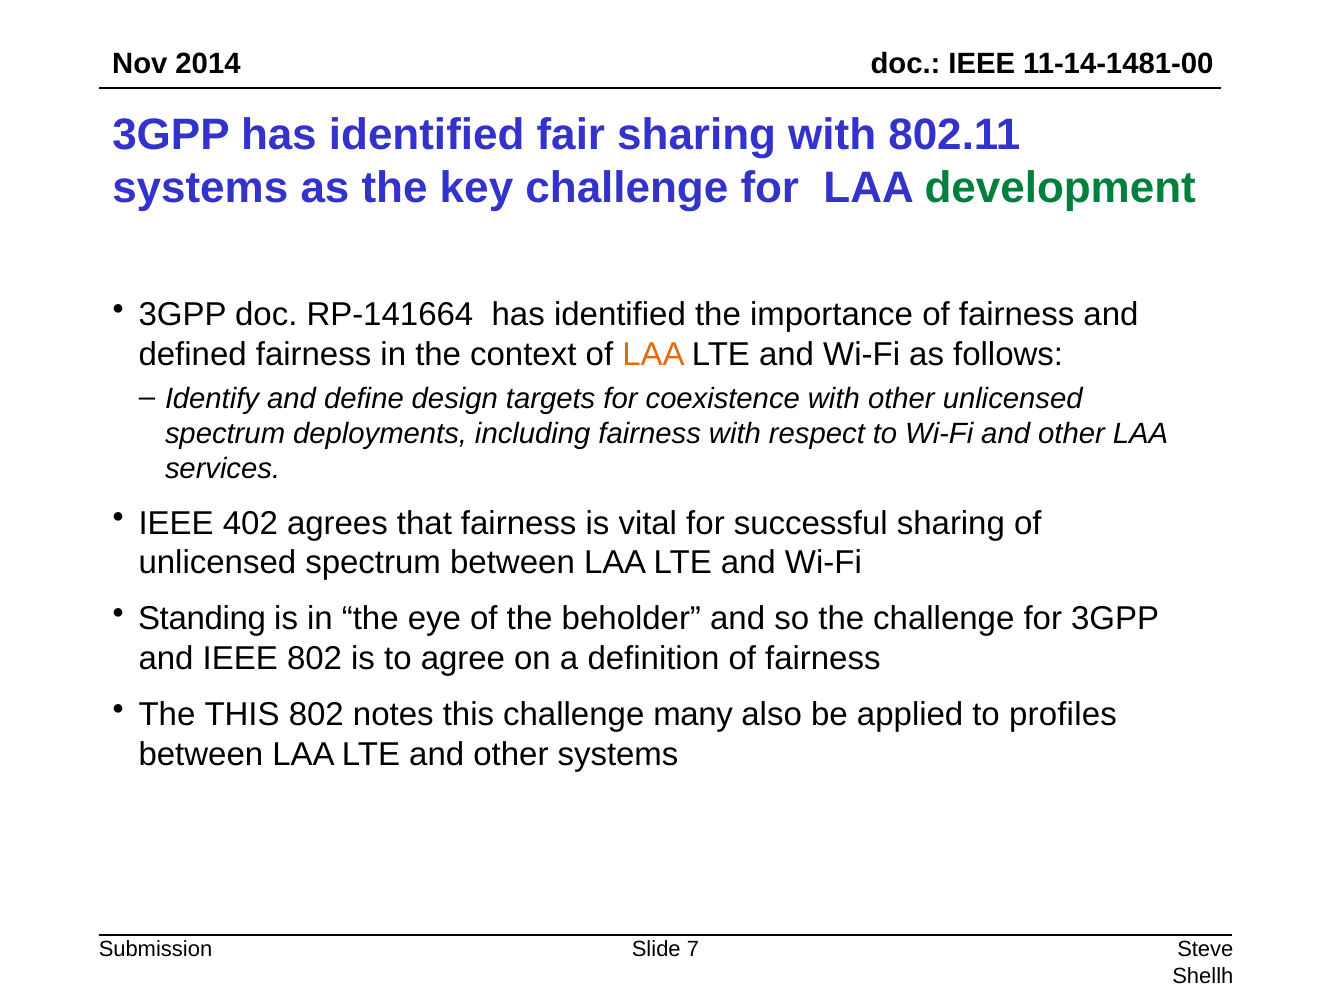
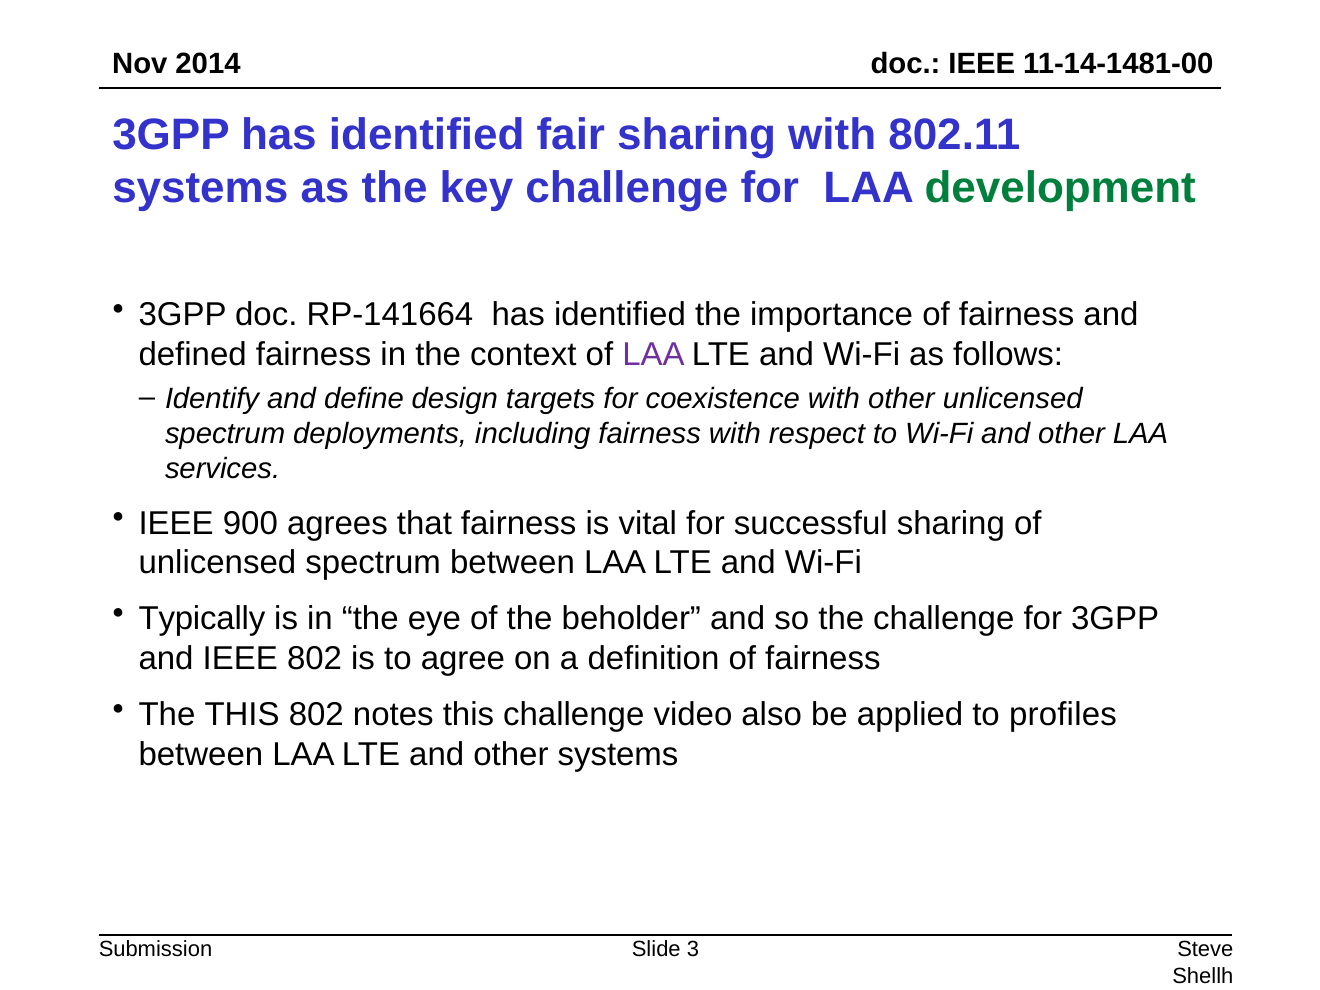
LAA at (653, 354) colour: orange -> purple
402: 402 -> 900
Standing: Standing -> Typically
many: many -> video
7: 7 -> 3
